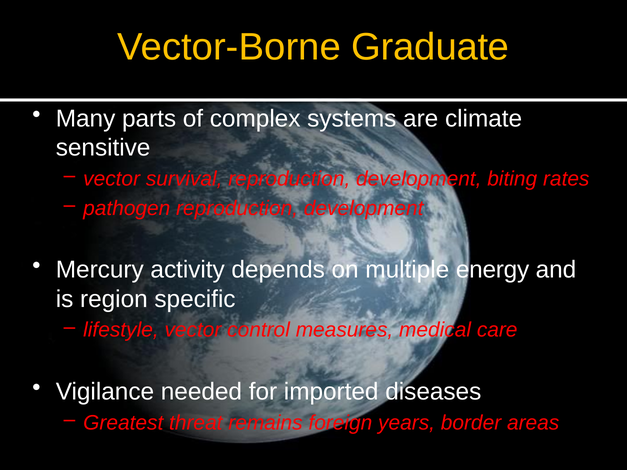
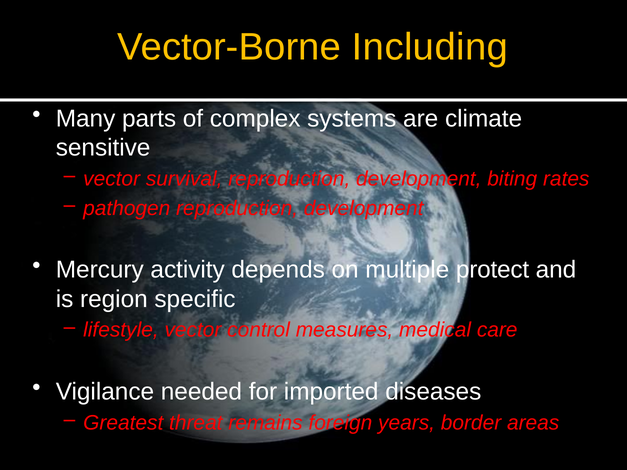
Graduate: Graduate -> Including
energy: energy -> protect
